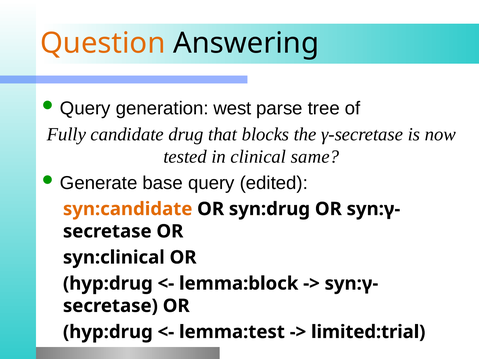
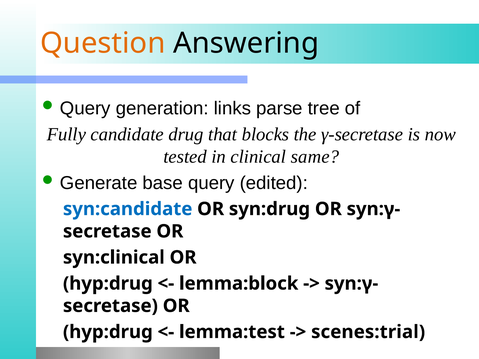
west: west -> links
syn:candidate colour: orange -> blue
limited:trial: limited:trial -> scenes:trial
